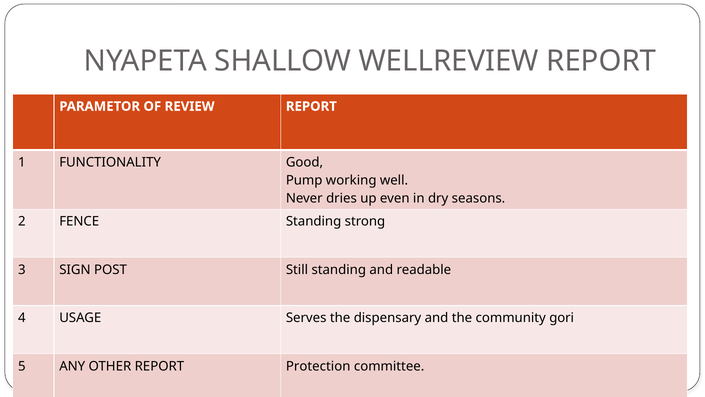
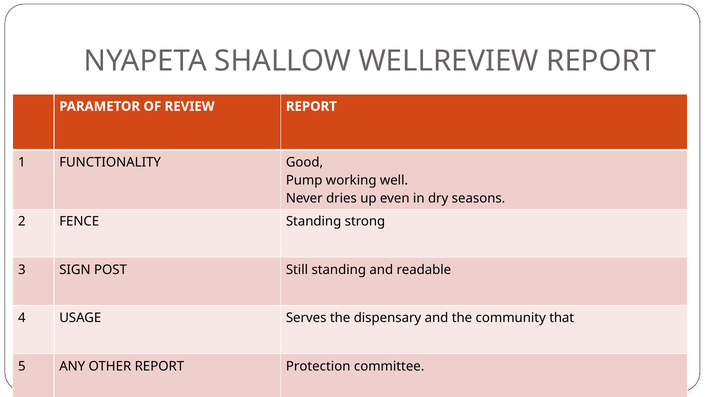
gori: gori -> that
